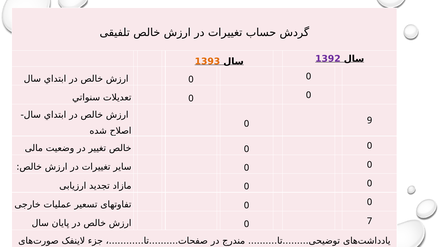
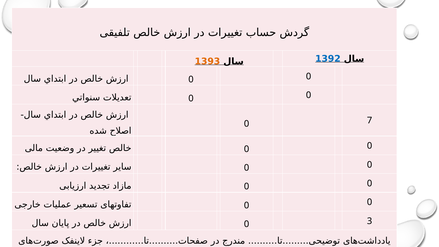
1392 colour: purple -> blue
9: 9 -> 7
7: 7 -> 3
